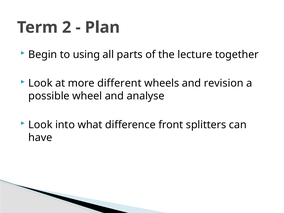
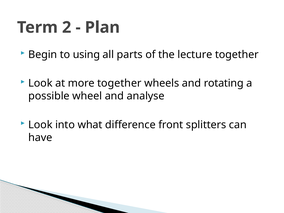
more different: different -> together
revision: revision -> rotating
